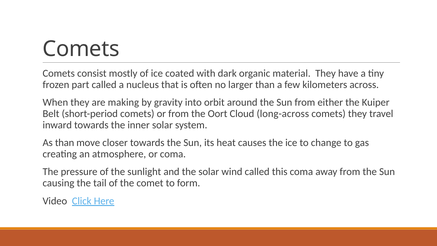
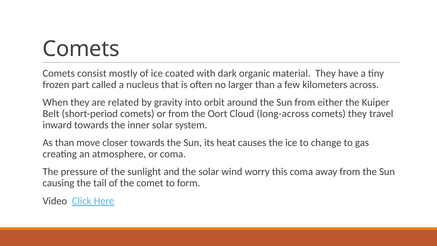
making: making -> related
wind called: called -> worry
